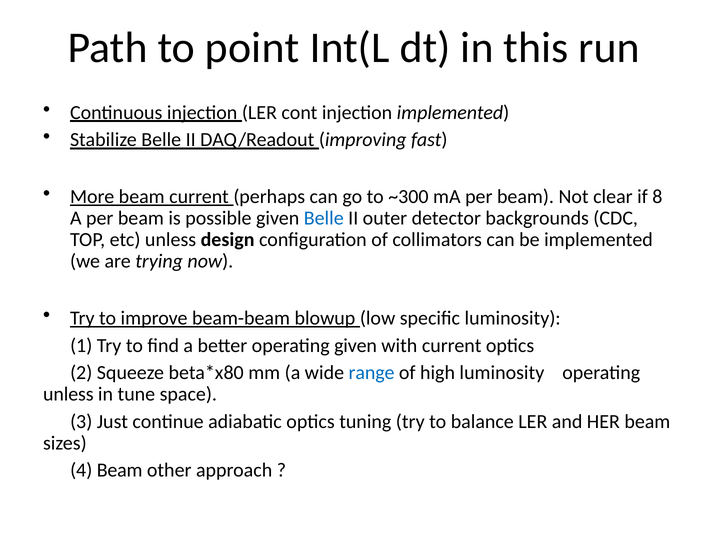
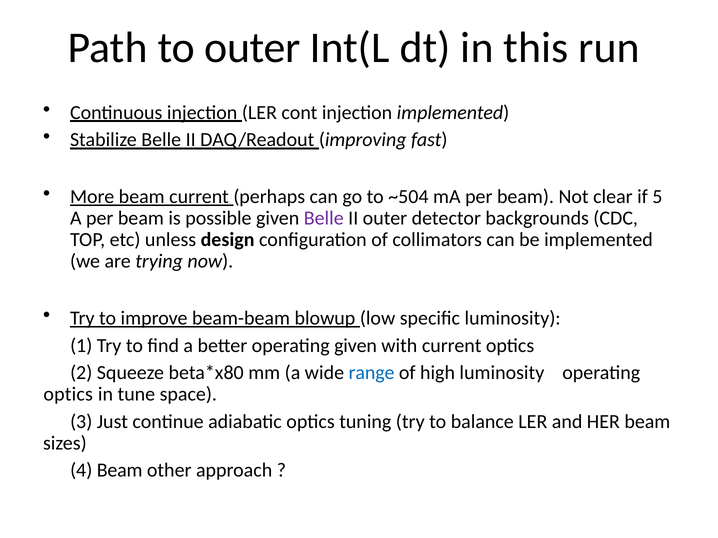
to point: point -> outer
~300: ~300 -> ~504
8: 8 -> 5
Belle at (324, 218) colour: blue -> purple
unless at (68, 395): unless -> optics
